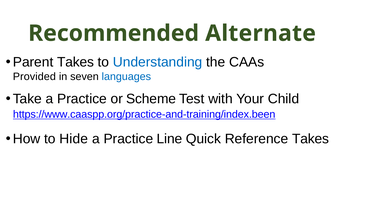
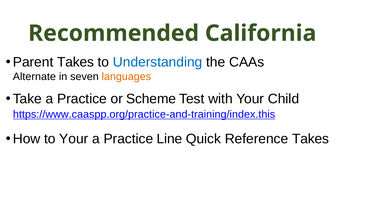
Alternate: Alternate -> California
Provided: Provided -> Alternate
languages colour: blue -> orange
https://www.caaspp.org/practice-and-training/index.been: https://www.caaspp.org/practice-and-training/index.been -> https://www.caaspp.org/practice-and-training/index.this
to Hide: Hide -> Your
